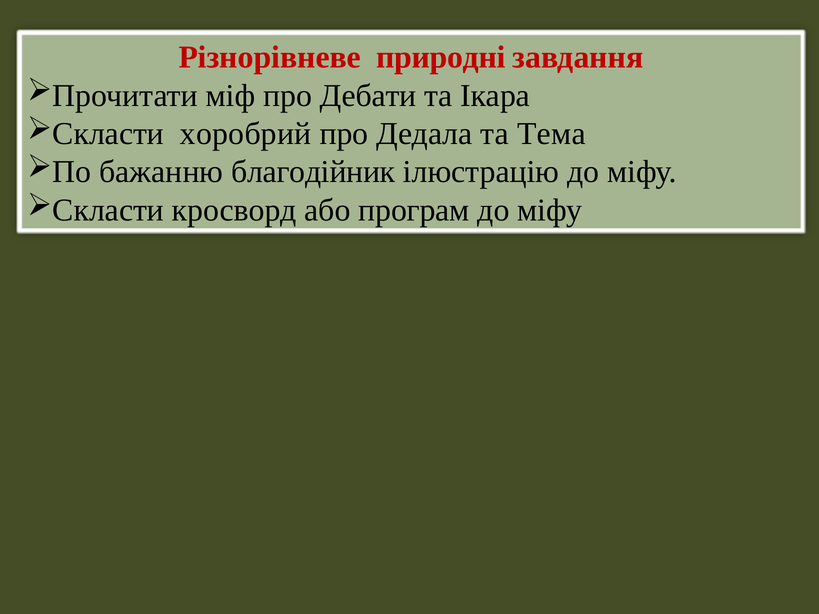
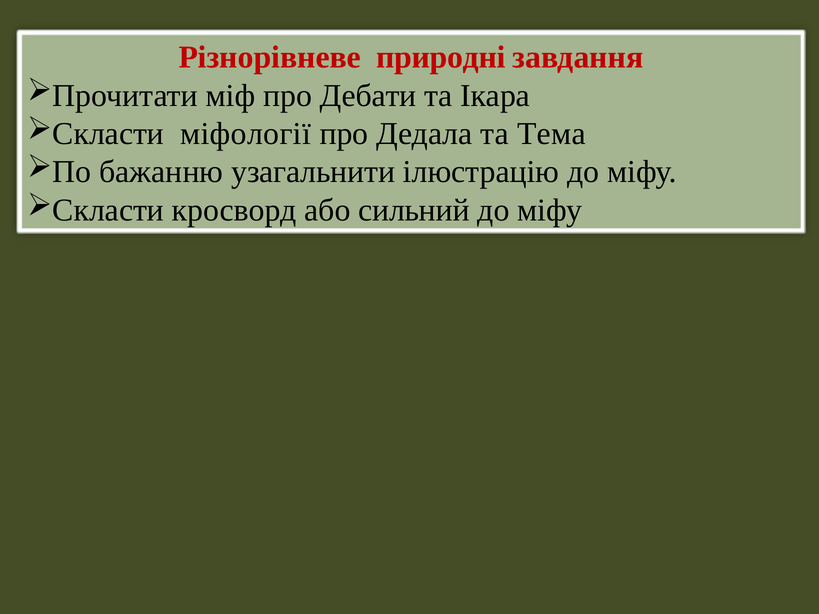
хоробрий: хоробрий -> міфології
благодійник: благодійник -> узагальнити
програм: програм -> сильний
